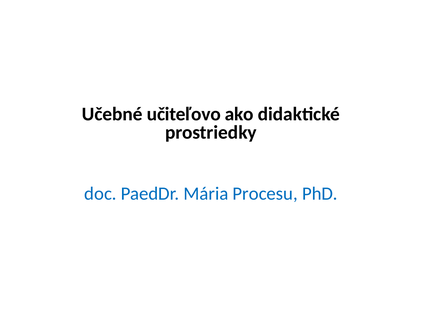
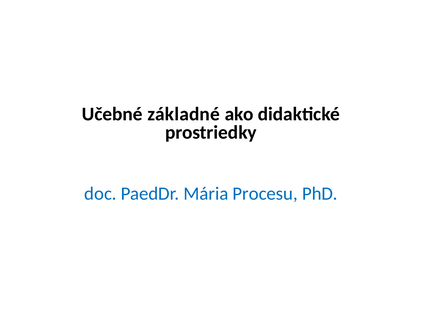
učiteľovo: učiteľovo -> základné
